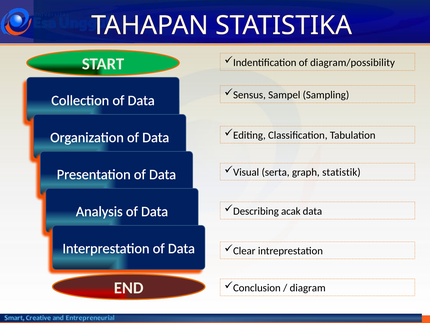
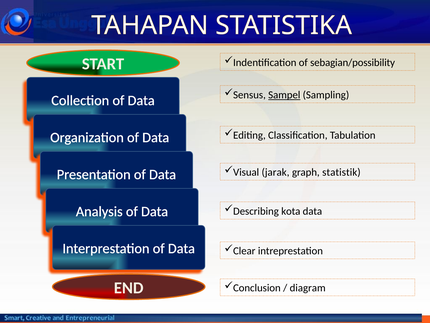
diagram/possibility: diagram/possibility -> sebagian/possibility
Sampel underline: none -> present
serta: serta -> jarak
acak: acak -> kota
